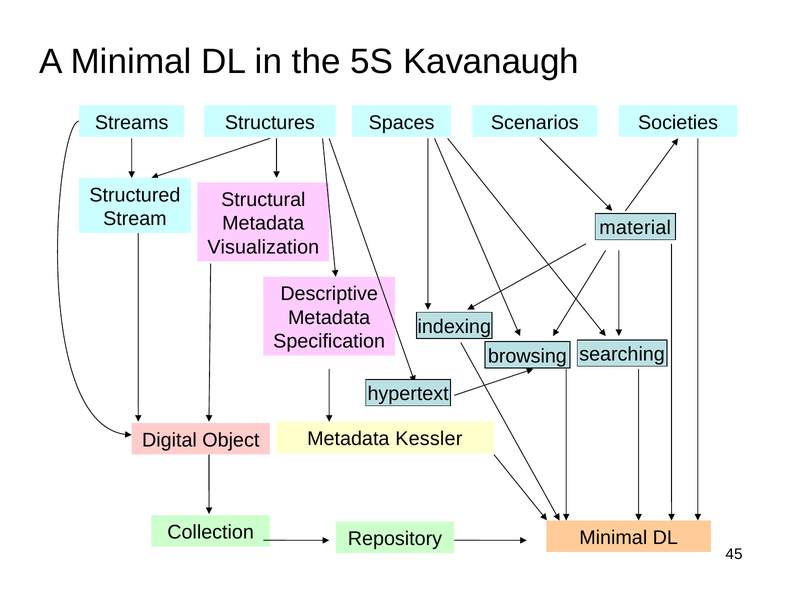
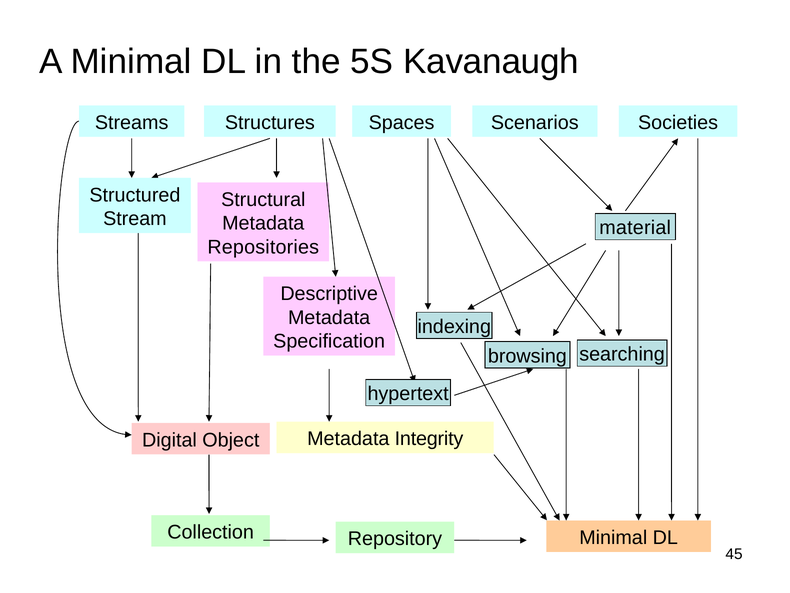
Visualization: Visualization -> Repositories
Kessler: Kessler -> Integrity
